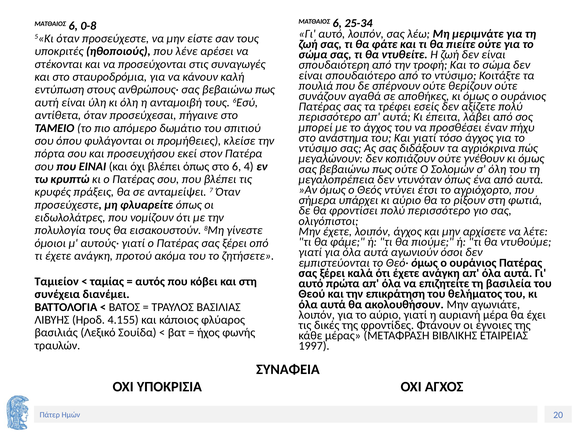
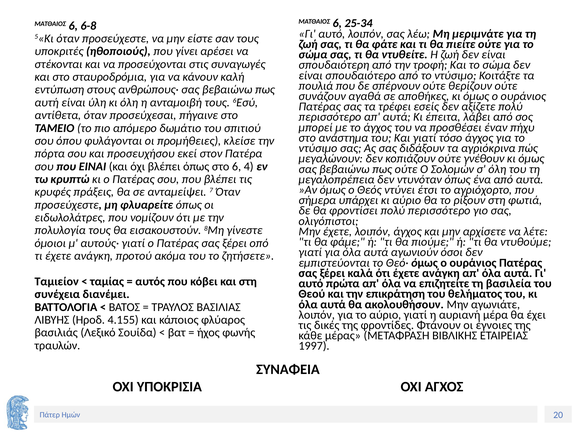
0-8: 0-8 -> 6-8
λένε: λένε -> γίνει
